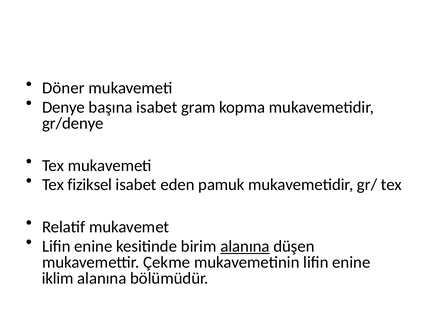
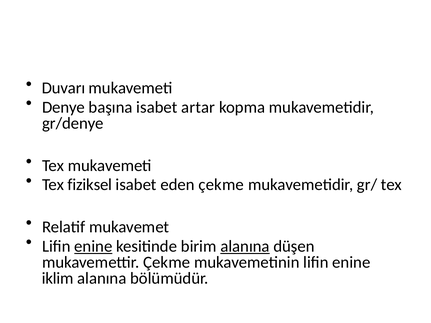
Döner: Döner -> Duvarı
gram: gram -> artar
eden pamuk: pamuk -> çekme
enine at (93, 246) underline: none -> present
